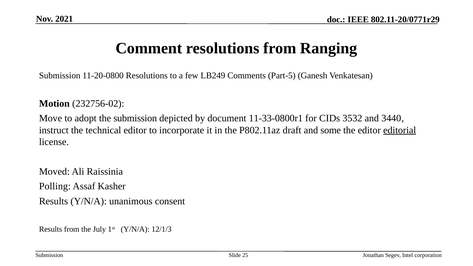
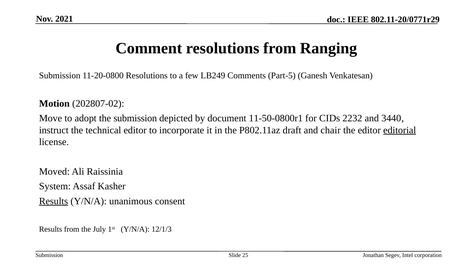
232756-02: 232756-02 -> 202807-02
11-33-0800r1: 11-33-0800r1 -> 11-50-0800r1
3532: 3532 -> 2232
some: some -> chair
Polling: Polling -> System
Results at (54, 201) underline: none -> present
